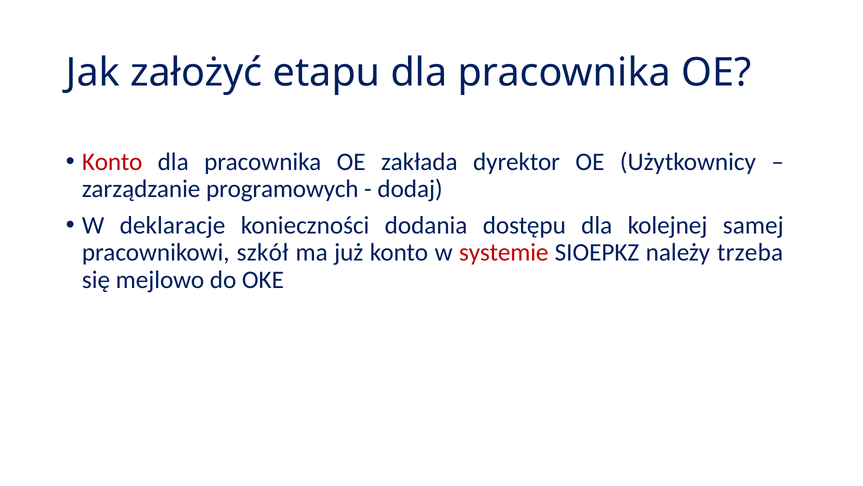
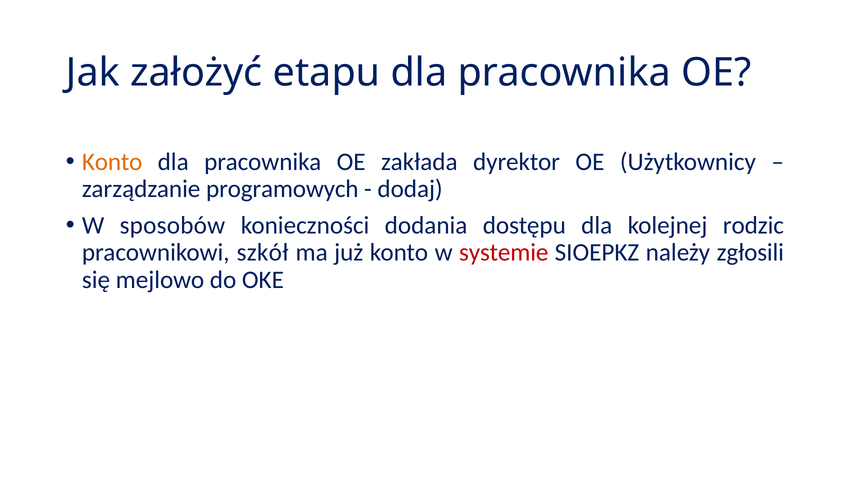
Konto at (112, 162) colour: red -> orange
deklaracje: deklaracje -> sposobów
samej: samej -> rodzic
trzeba: trzeba -> zgłosili
